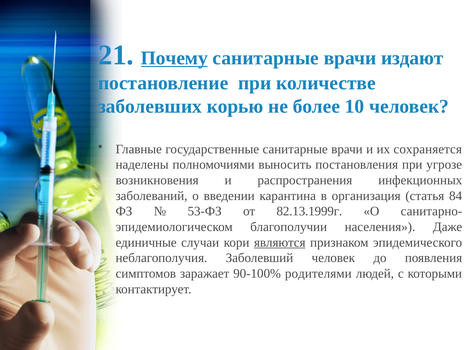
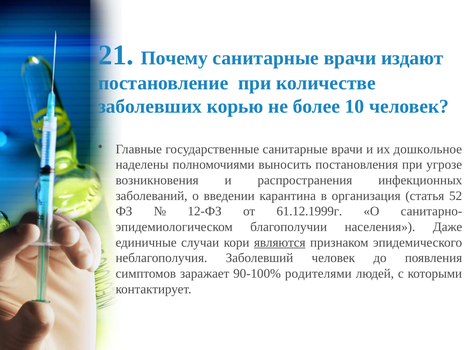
Почему underline: present -> none
сохраняется: сохраняется -> дошкольное
84: 84 -> 52
53-ФЗ: 53-ФЗ -> 12-ФЗ
82.13.1999г: 82.13.1999г -> 61.12.1999г
